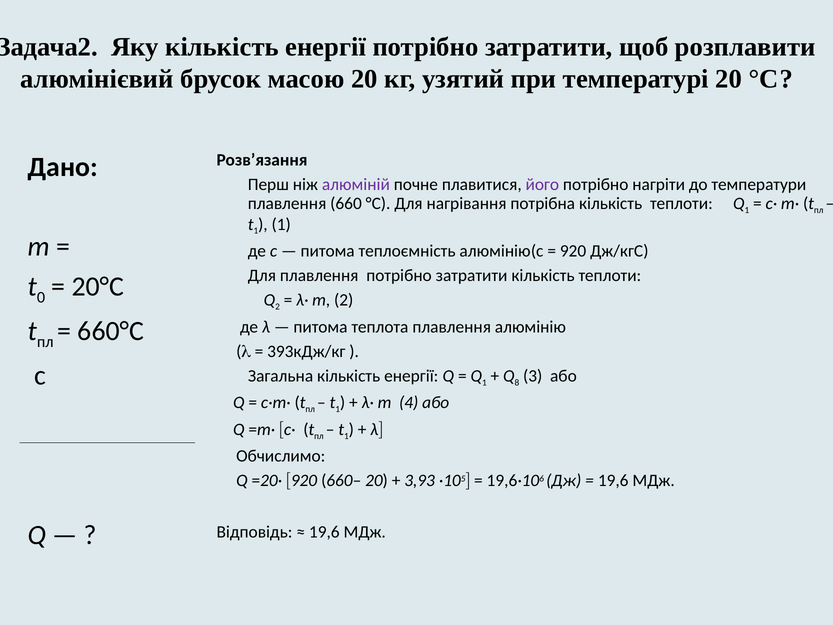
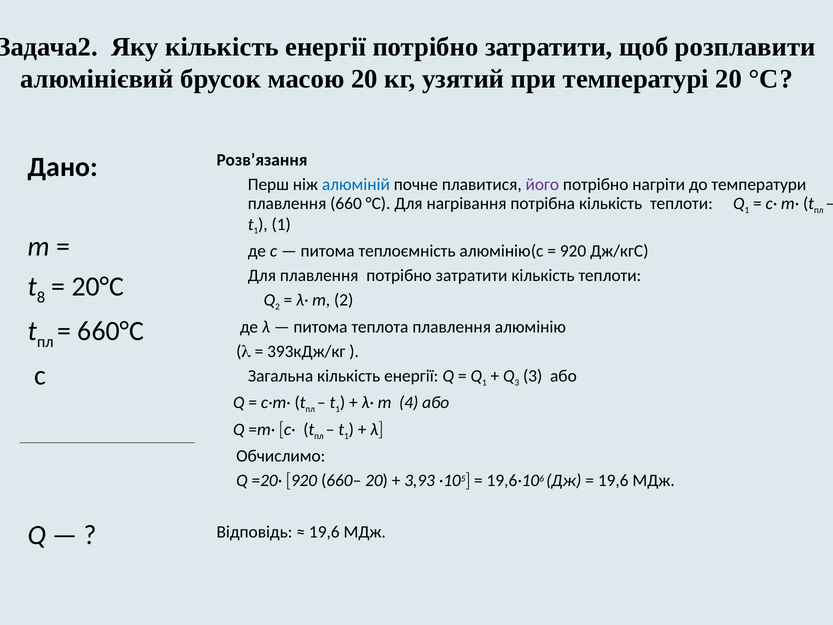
алюміній colour: purple -> blue
0: 0 -> 8
Q 8: 8 -> 3
